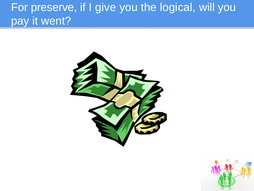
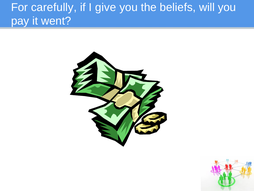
preserve: preserve -> carefully
logical: logical -> beliefs
